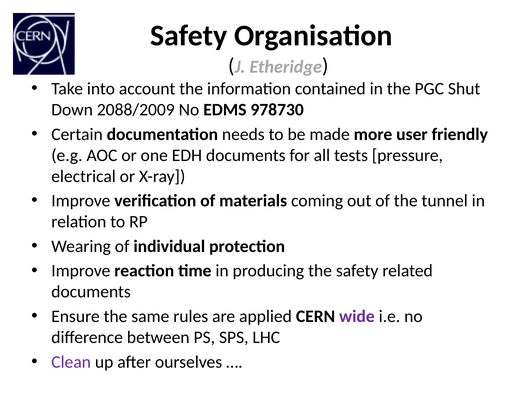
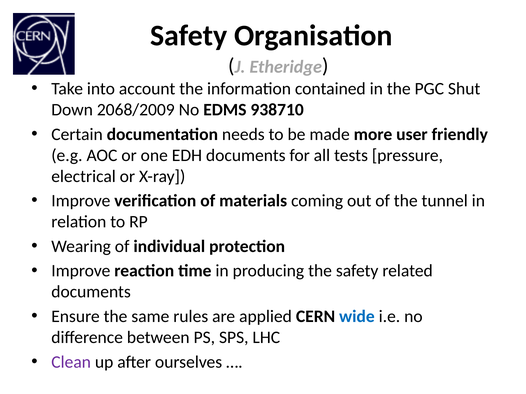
2088/2009: 2088/2009 -> 2068/2009
978730: 978730 -> 938710
wide colour: purple -> blue
